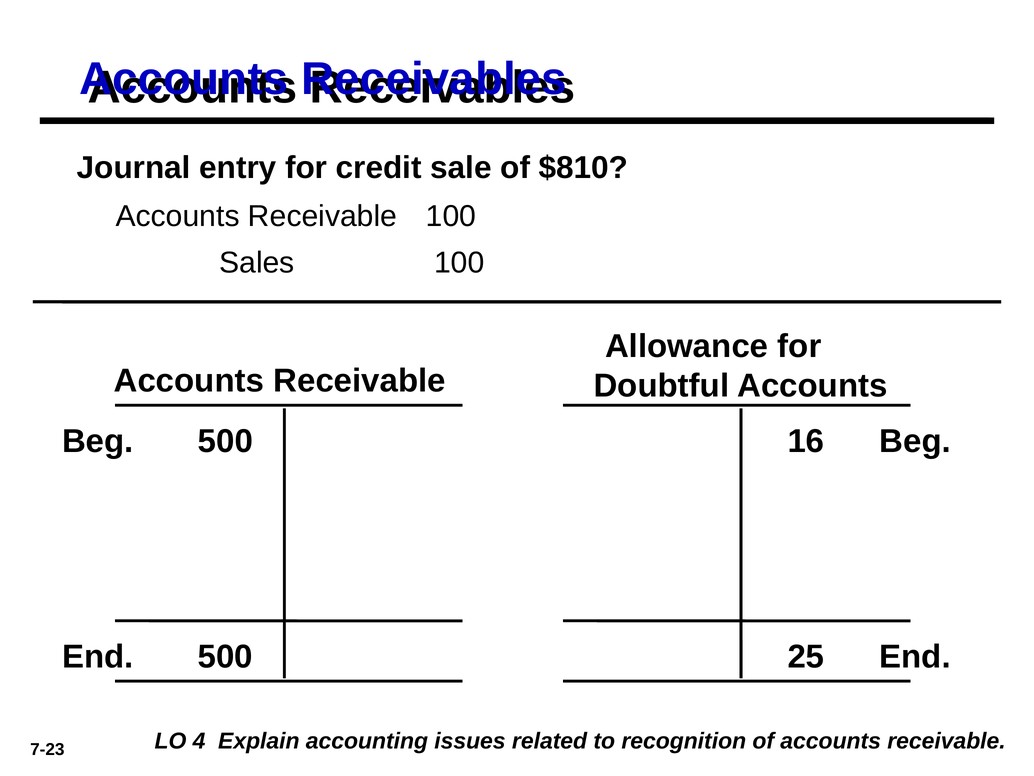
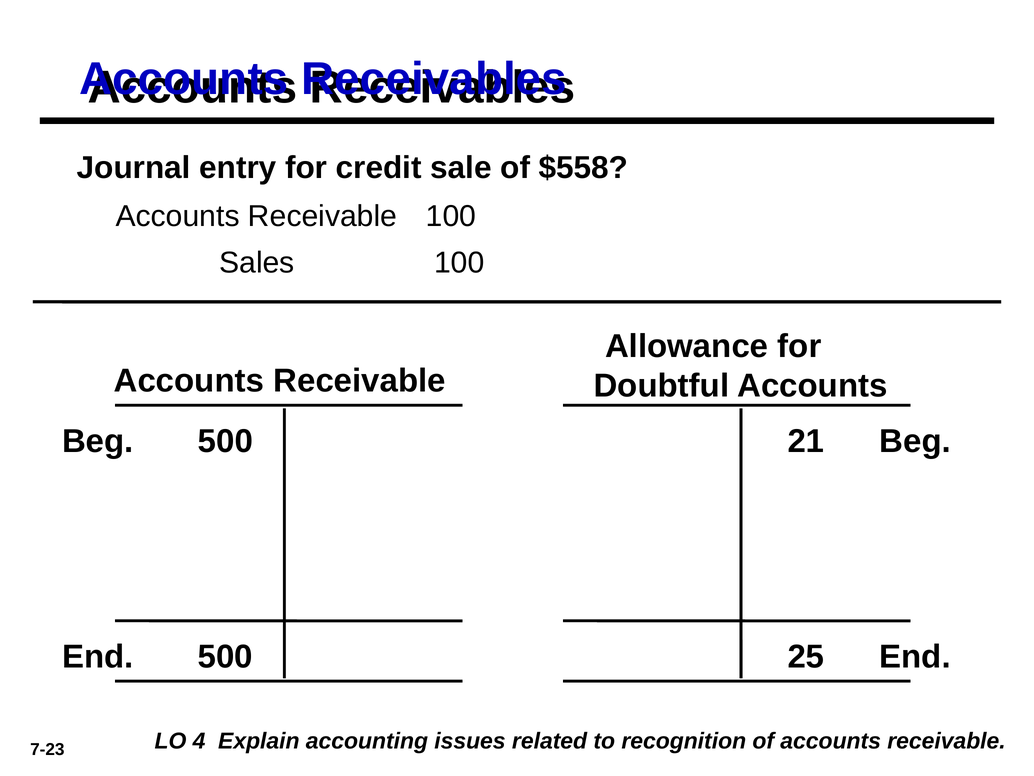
$810: $810 -> $558
16: 16 -> 21
